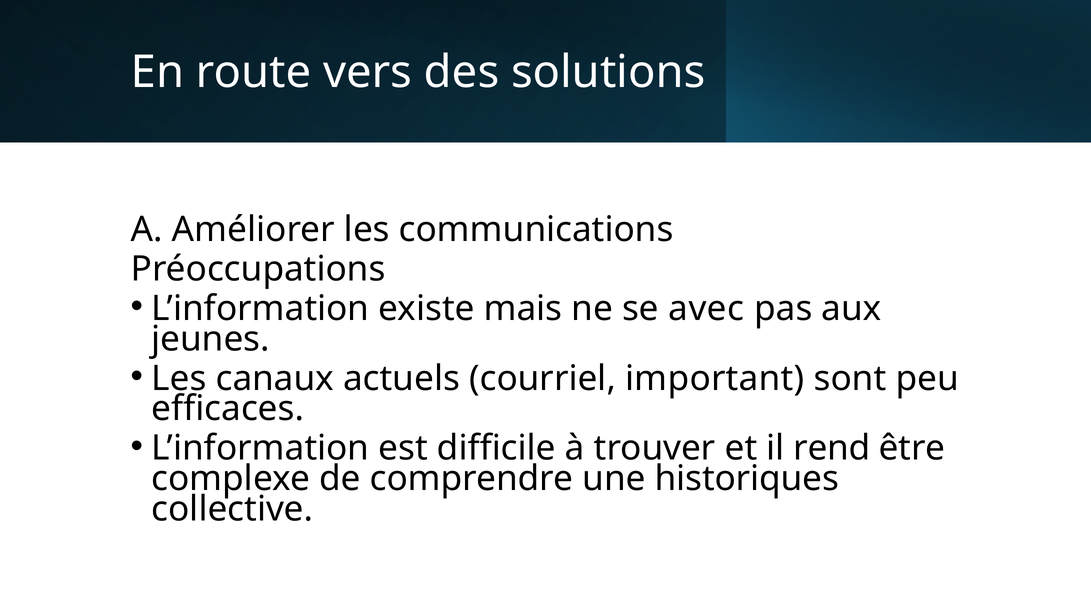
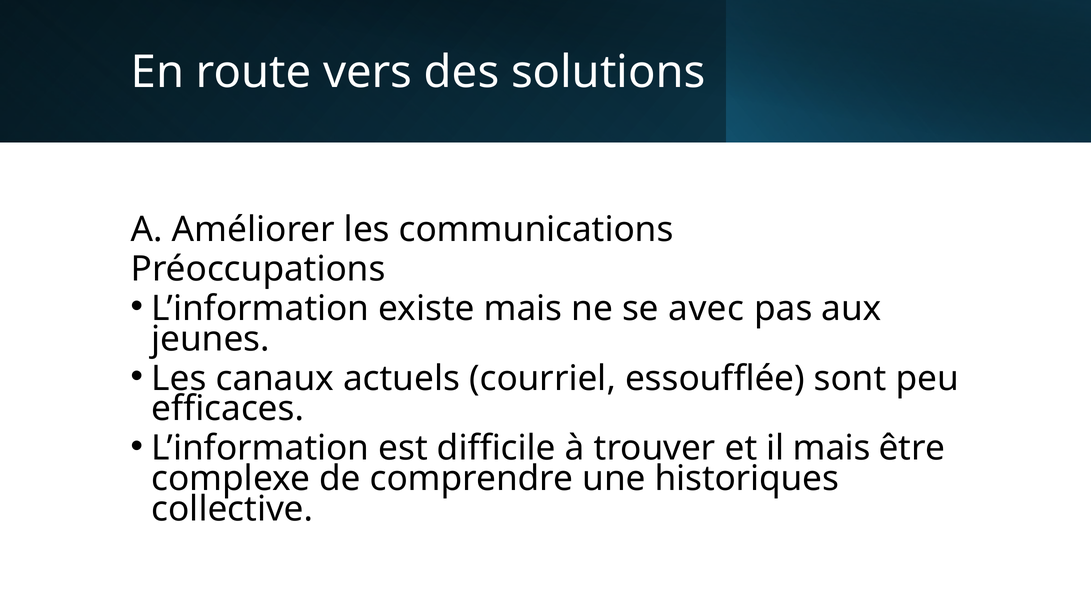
important: important -> essoufflée
il rend: rend -> mais
